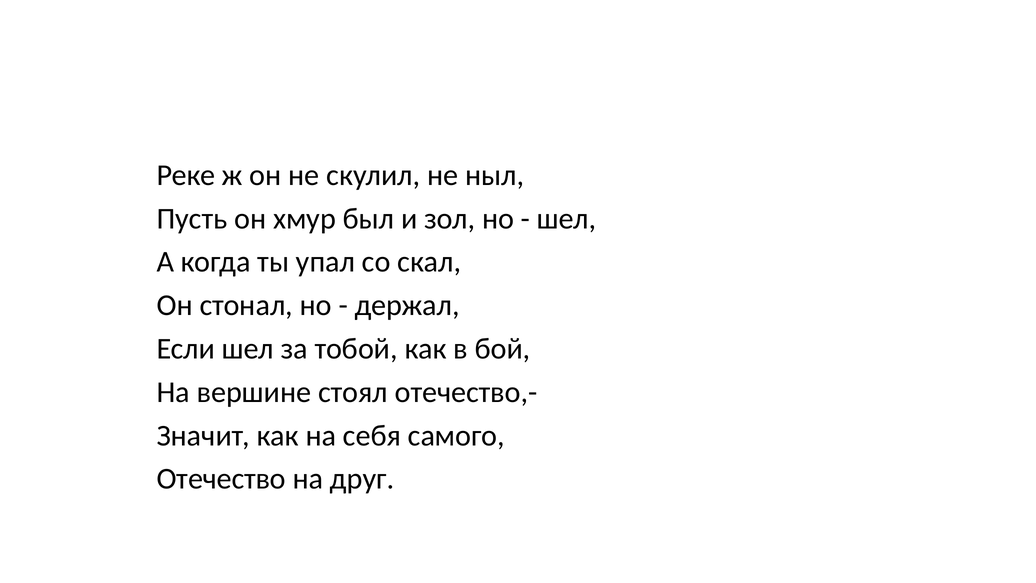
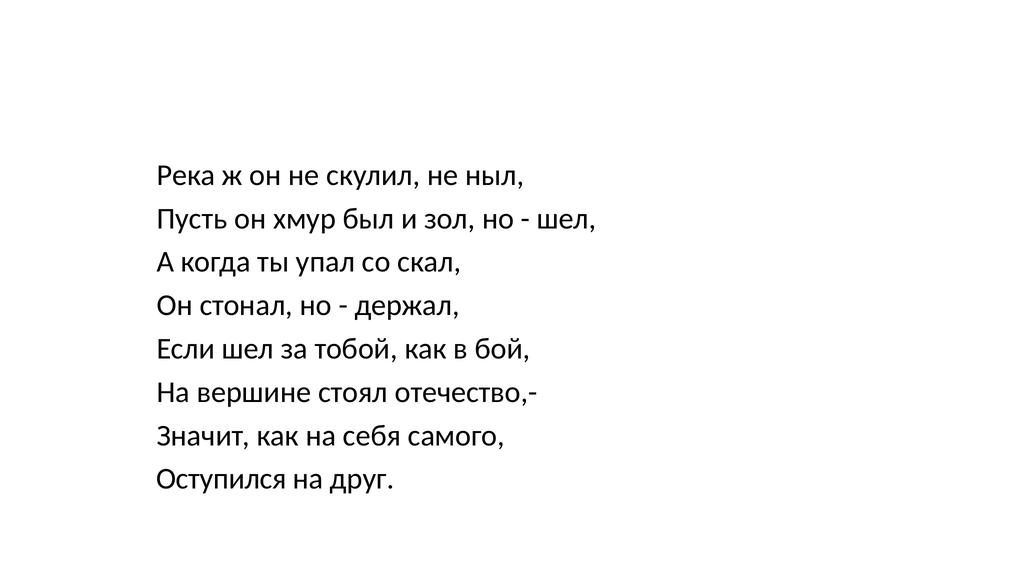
Реке: Реке -> Река
Отечество: Отечество -> Оступился
